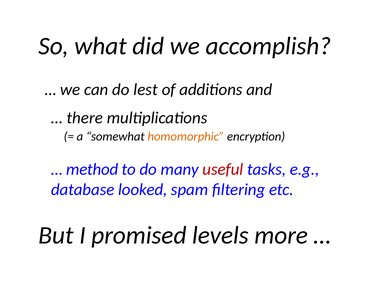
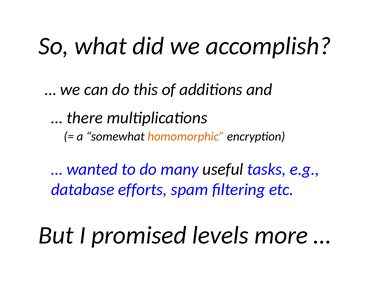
lest: lest -> this
method: method -> wanted
useful colour: red -> black
looked: looked -> efforts
